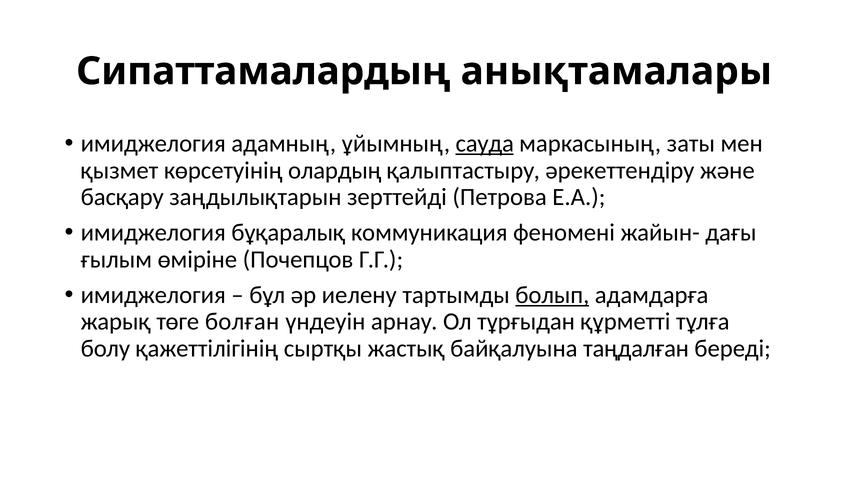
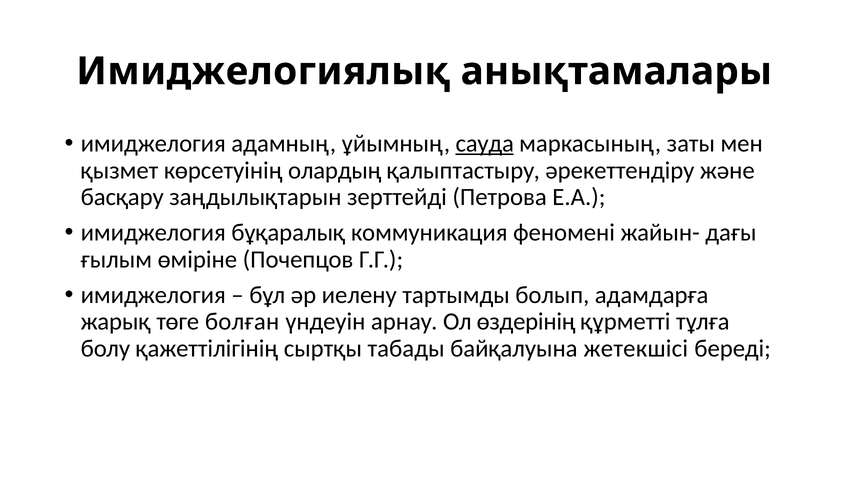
Сипаттамалардың: Сипаттамалардың -> Имиджелогиялық
болып underline: present -> none
тұрғыдан: тұрғыдан -> өздерінің
жастық: жастық -> табады
таңдалған: таңдалған -> жетекшісі
